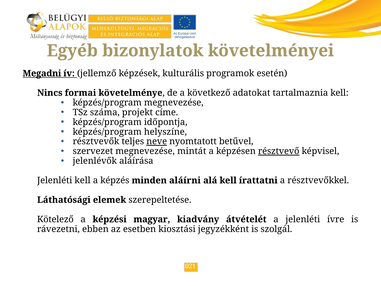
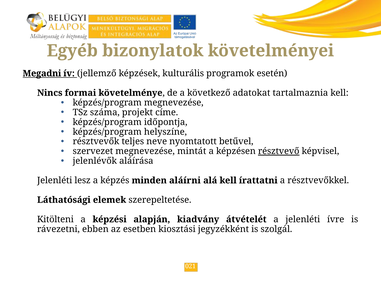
neve underline: present -> none
Jelenléti kell: kell -> lesz
Kötelező: Kötelező -> Kitölteni
magyar: magyar -> alapján
